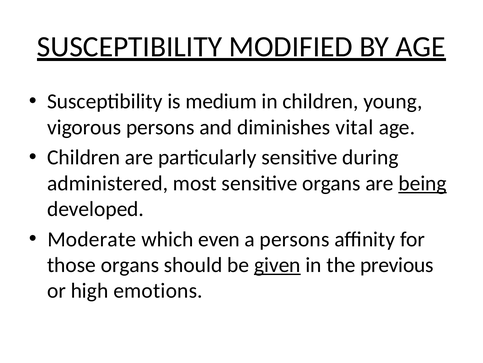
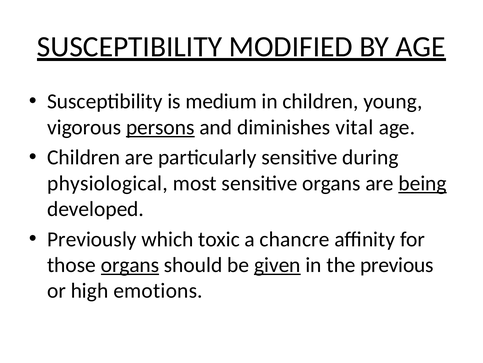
persons at (160, 127) underline: none -> present
administered: administered -> physiological
Moderate: Moderate -> Previously
even: even -> toxic
a persons: persons -> chancre
organs at (130, 265) underline: none -> present
